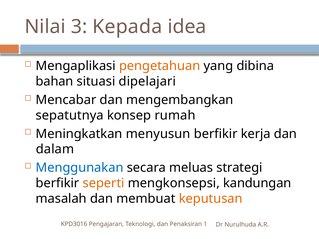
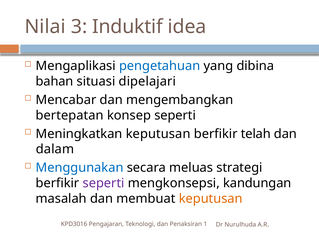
Kepada: Kepada -> Induktif
pengetahuan colour: orange -> blue
sepatutnya: sepatutnya -> bertepatan
konsep rumah: rumah -> seperti
Meningkatkan menyusun: menyusun -> keputusan
kerja: kerja -> telah
seperti at (104, 183) colour: orange -> purple
